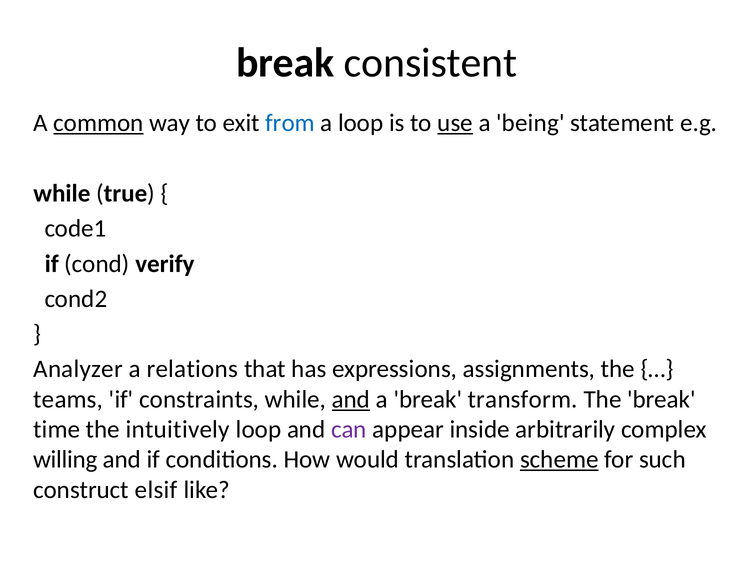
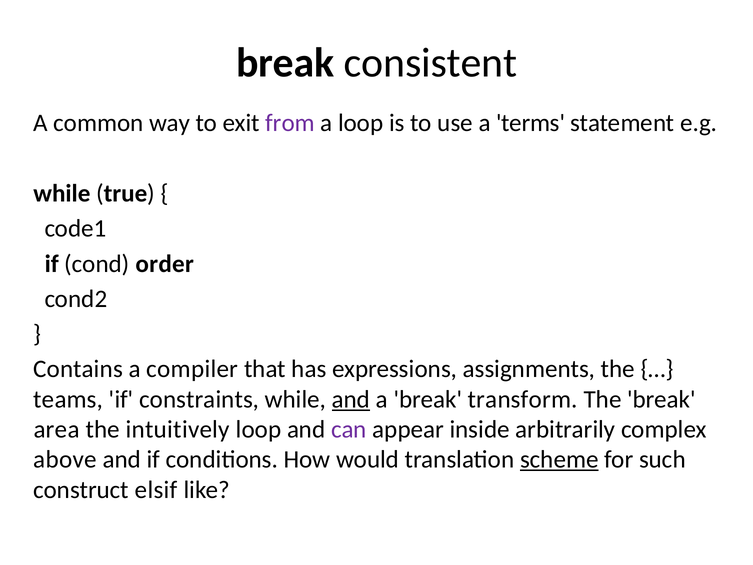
common underline: present -> none
from colour: blue -> purple
use underline: present -> none
being: being -> terms
verify: verify -> order
Analyzer: Analyzer -> Contains
relations: relations -> compiler
time: time -> area
willing: willing -> above
